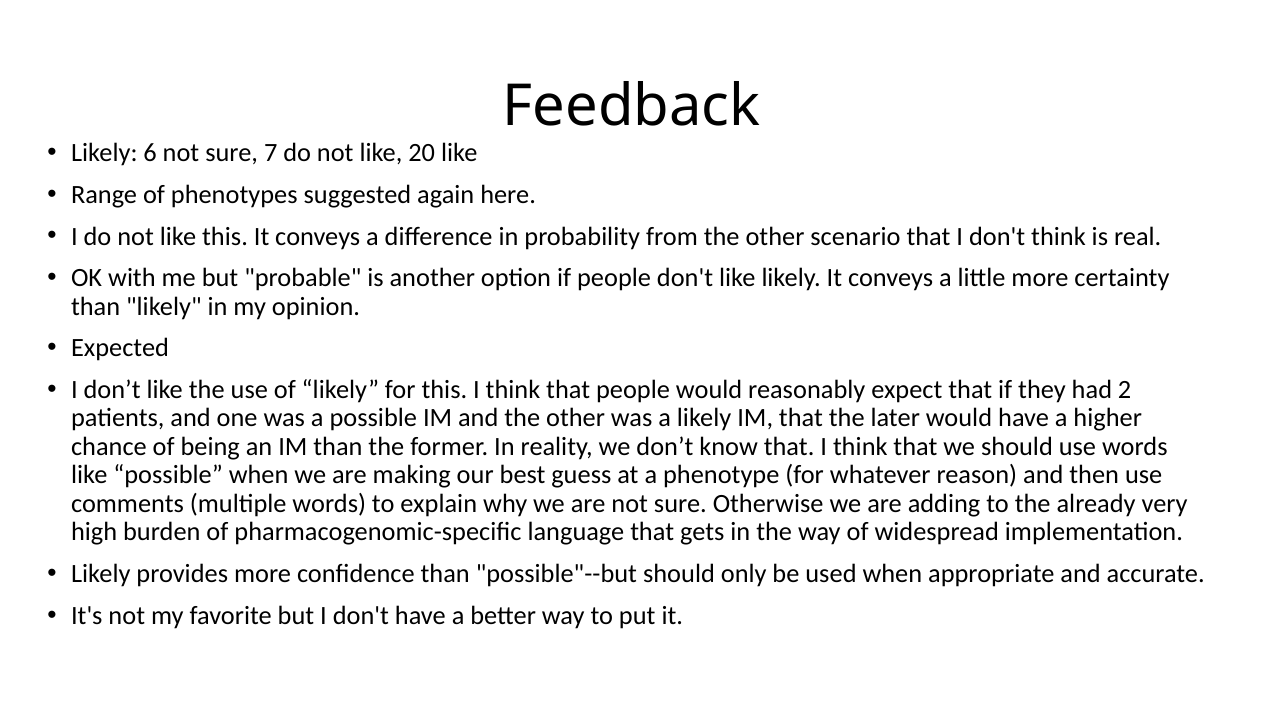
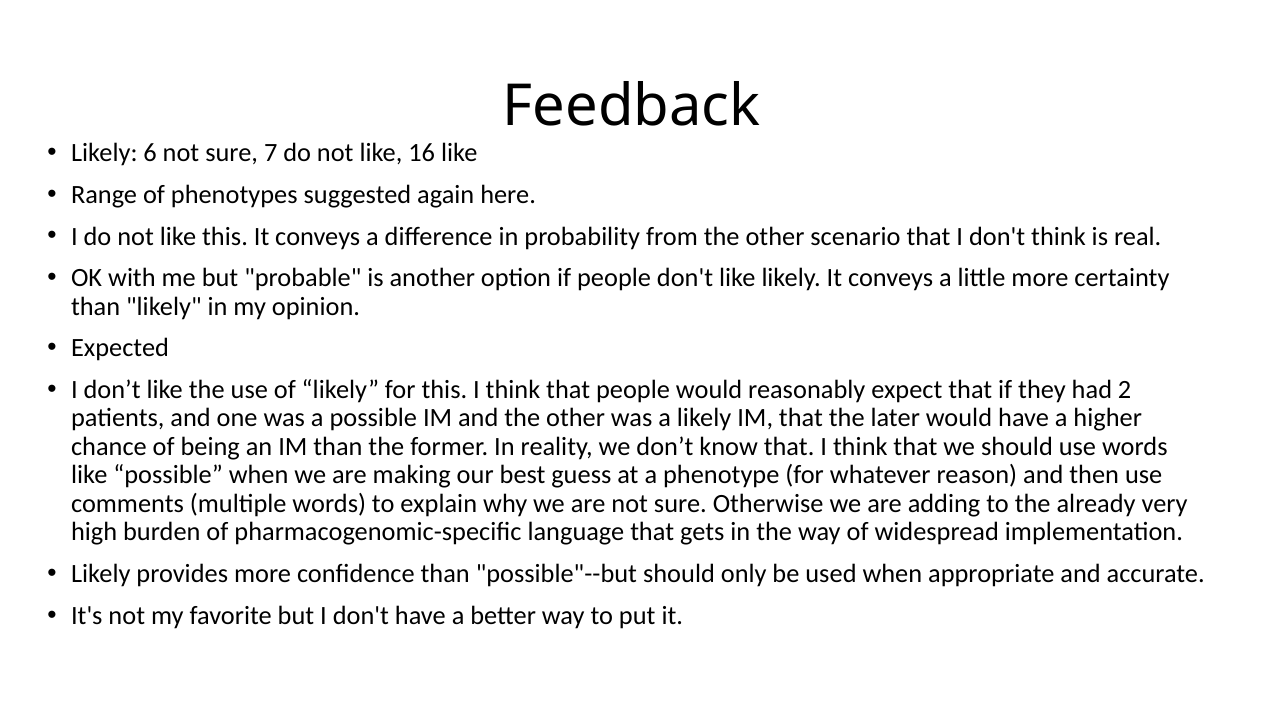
20: 20 -> 16
